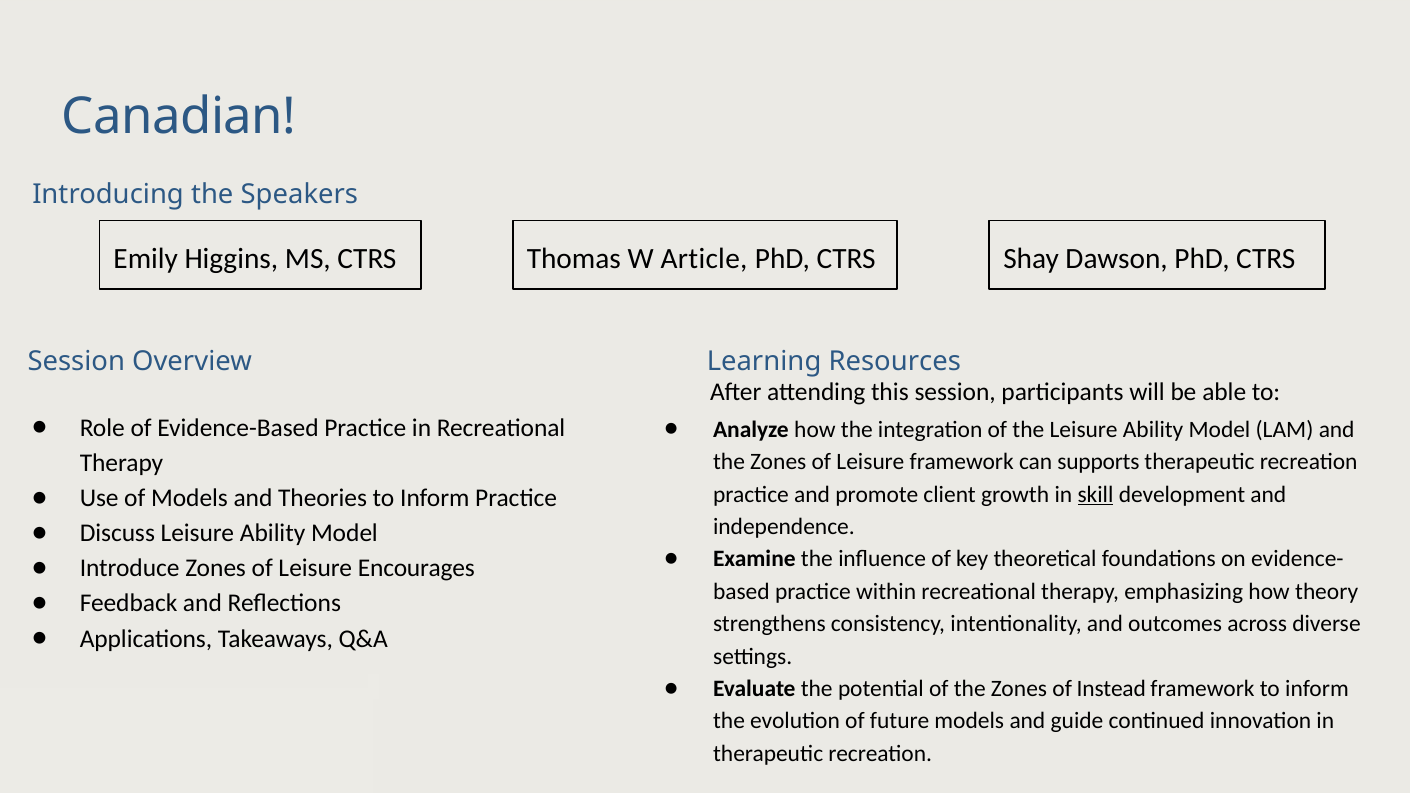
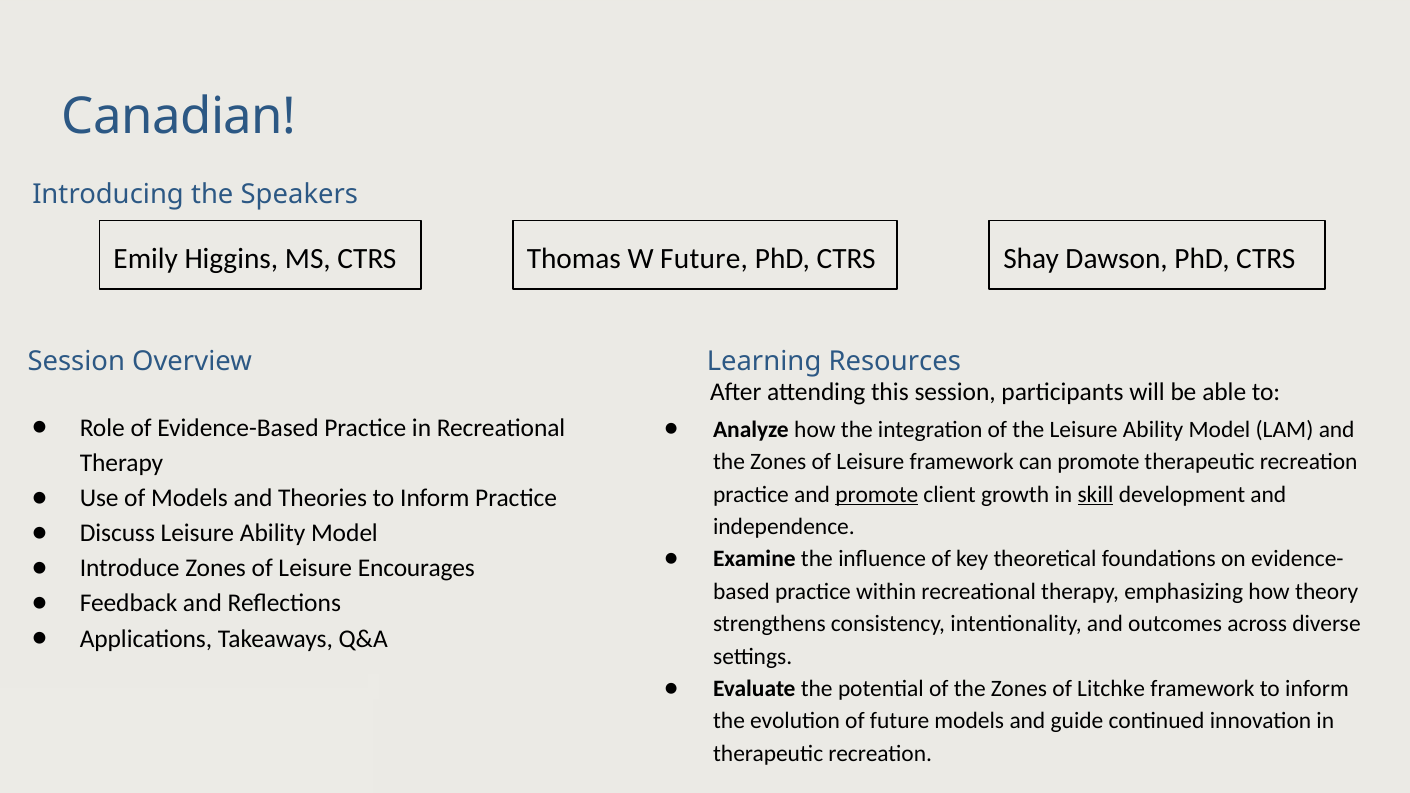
W Article: Article -> Future
can supports: supports -> promote
promote at (877, 494) underline: none -> present
Instead: Instead -> Litchke
